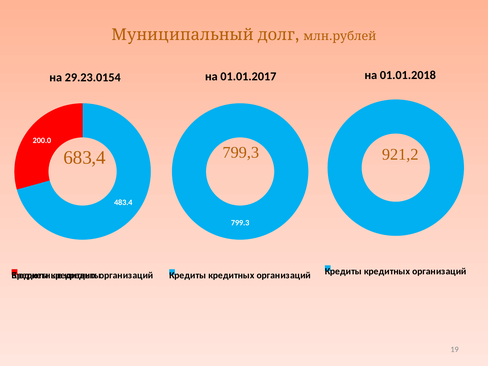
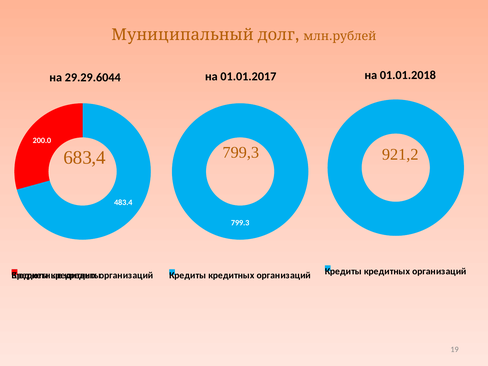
29.23.0154: 29.23.0154 -> 29.29.6044
